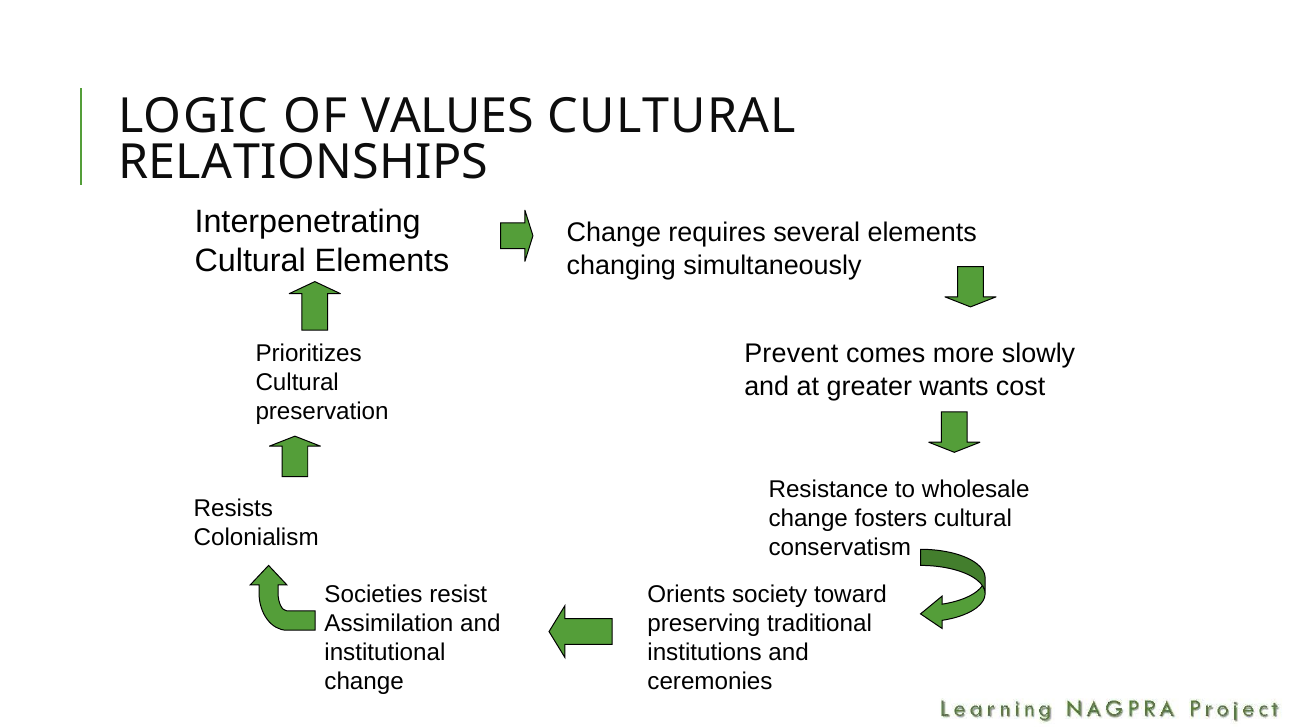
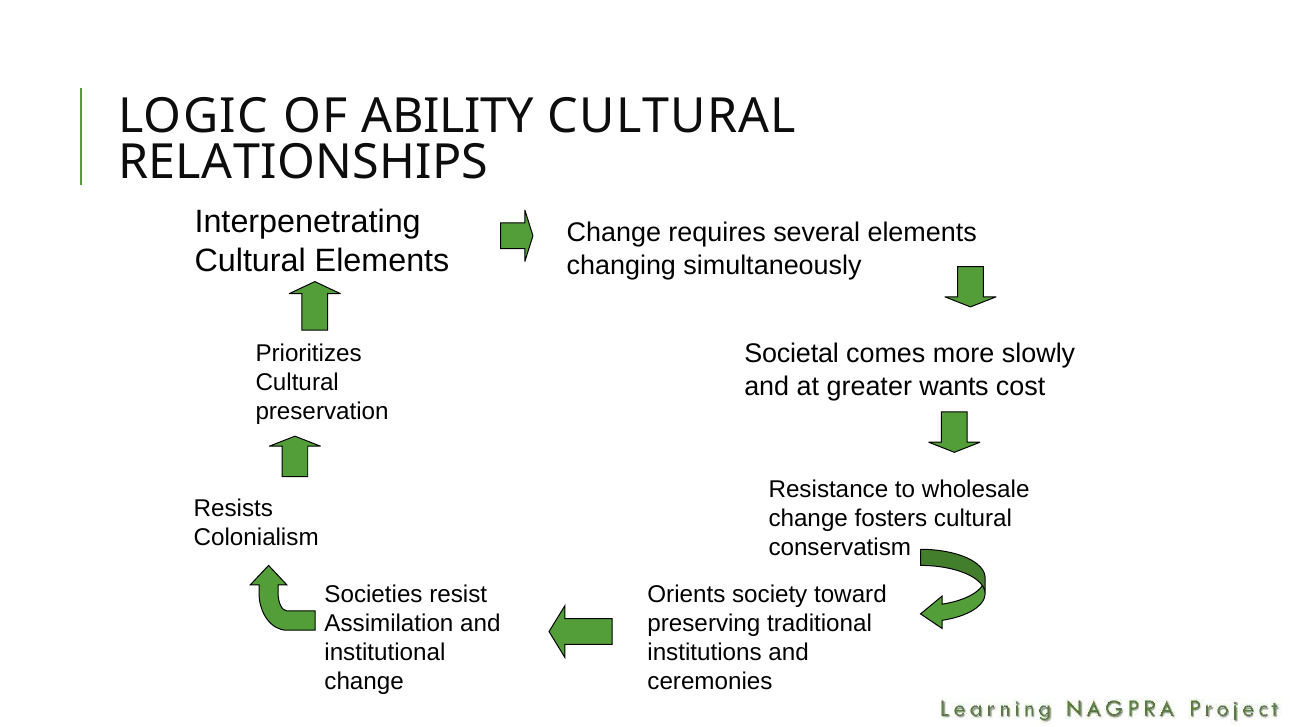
VALUES: VALUES -> ABILITY
Prevent: Prevent -> Societal
